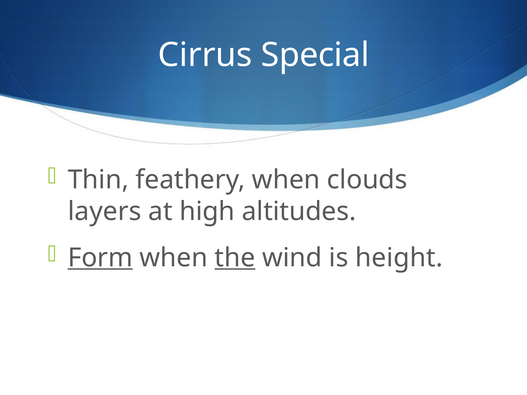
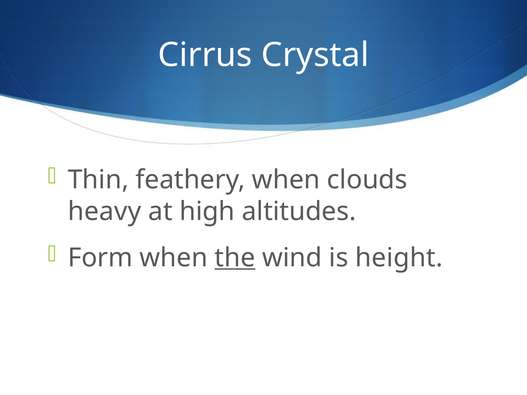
Special: Special -> Crystal
layers: layers -> heavy
Form underline: present -> none
